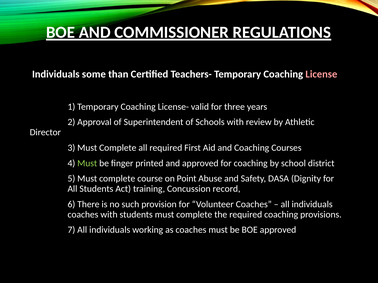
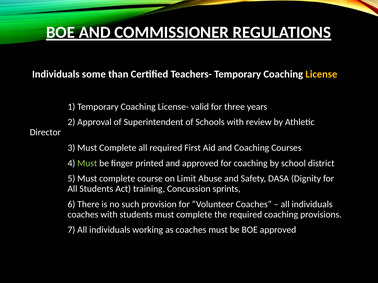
License colour: pink -> yellow
Point: Point -> Limit
record: record -> sprints
